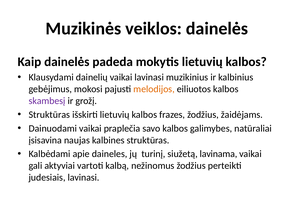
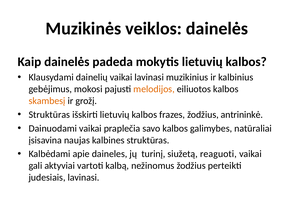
skambesį colour: purple -> orange
žaidėjams: žaidėjams -> antrininkė
lavinama: lavinama -> reaguoti
